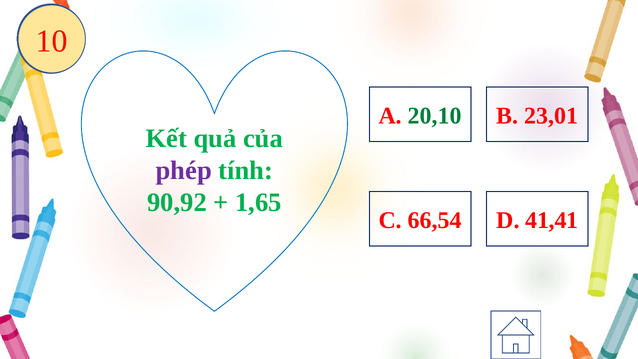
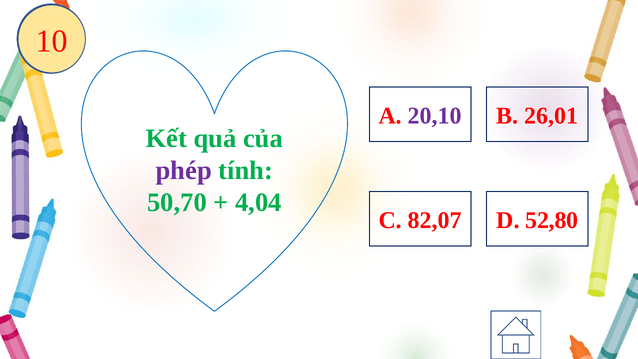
20,10 colour: green -> purple
23,01: 23,01 -> 26,01
90,92: 90,92 -> 50,70
1,65: 1,65 -> 4,04
66,54: 66,54 -> 82,07
41,41: 41,41 -> 52,80
